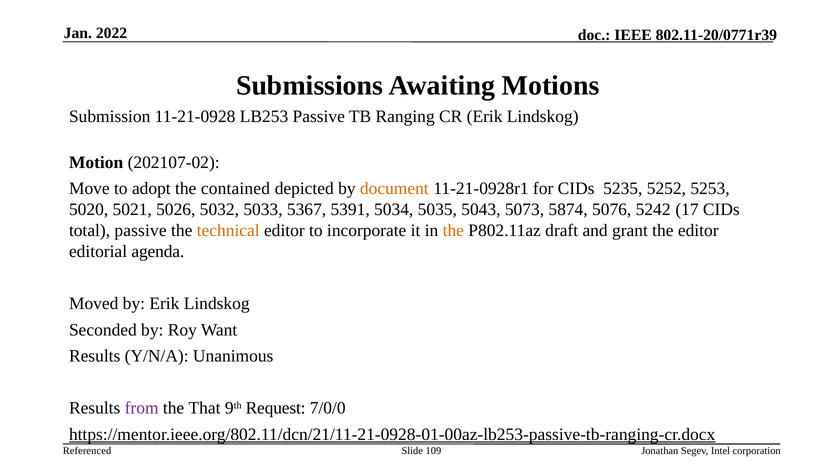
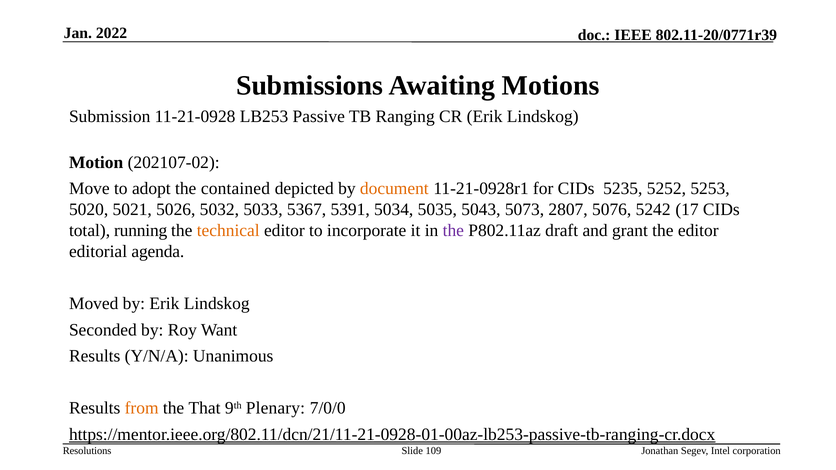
5874: 5874 -> 2807
total passive: passive -> running
the at (453, 231) colour: orange -> purple
from colour: purple -> orange
Request: Request -> Plenary
Referenced: Referenced -> Resolutions
